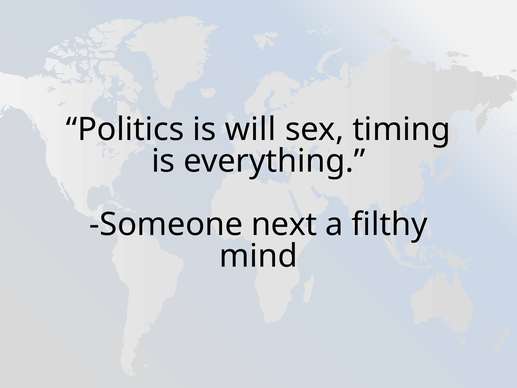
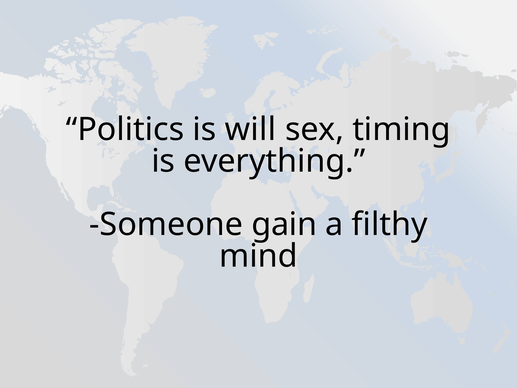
next: next -> gain
